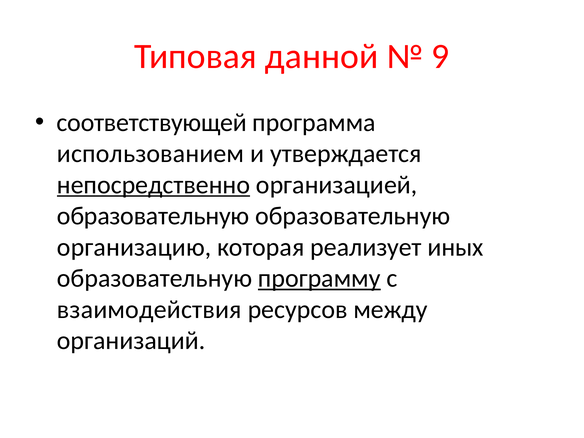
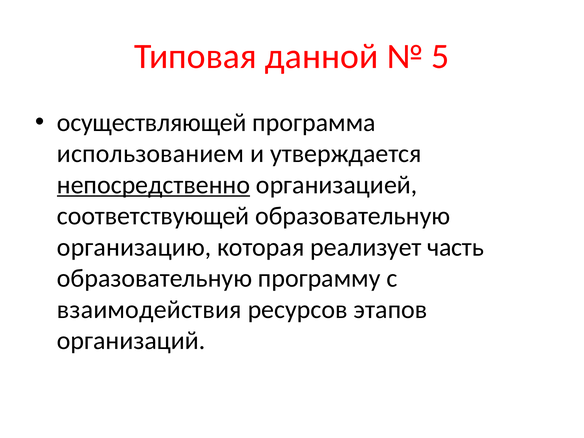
9: 9 -> 5
соответствующей: соответствующей -> осуществляющей
образовательную at (153, 216): образовательную -> соответствующей
иных: иных -> часть
программу underline: present -> none
между: между -> этапов
